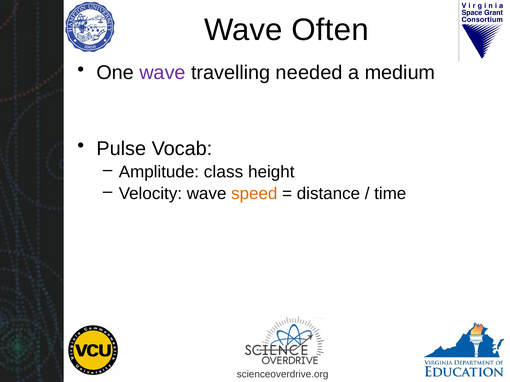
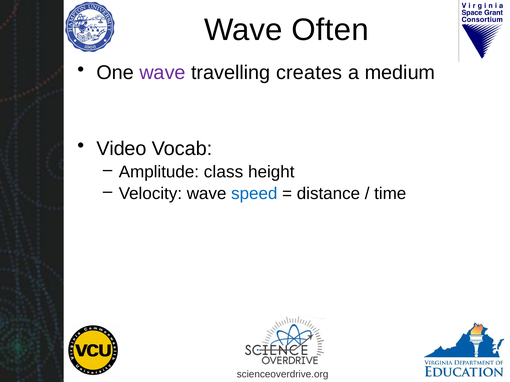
needed: needed -> creates
Pulse: Pulse -> Video
speed colour: orange -> blue
